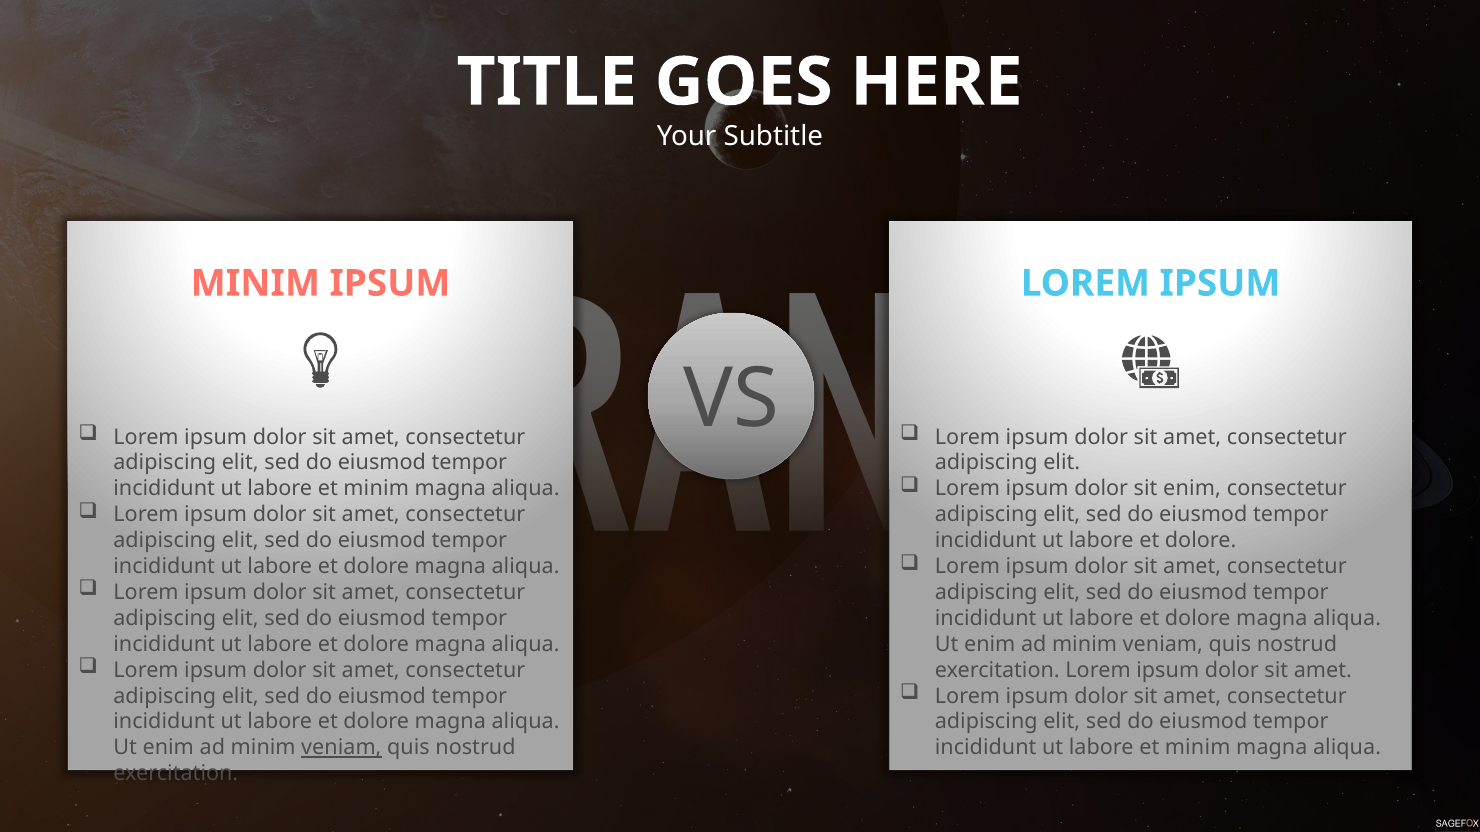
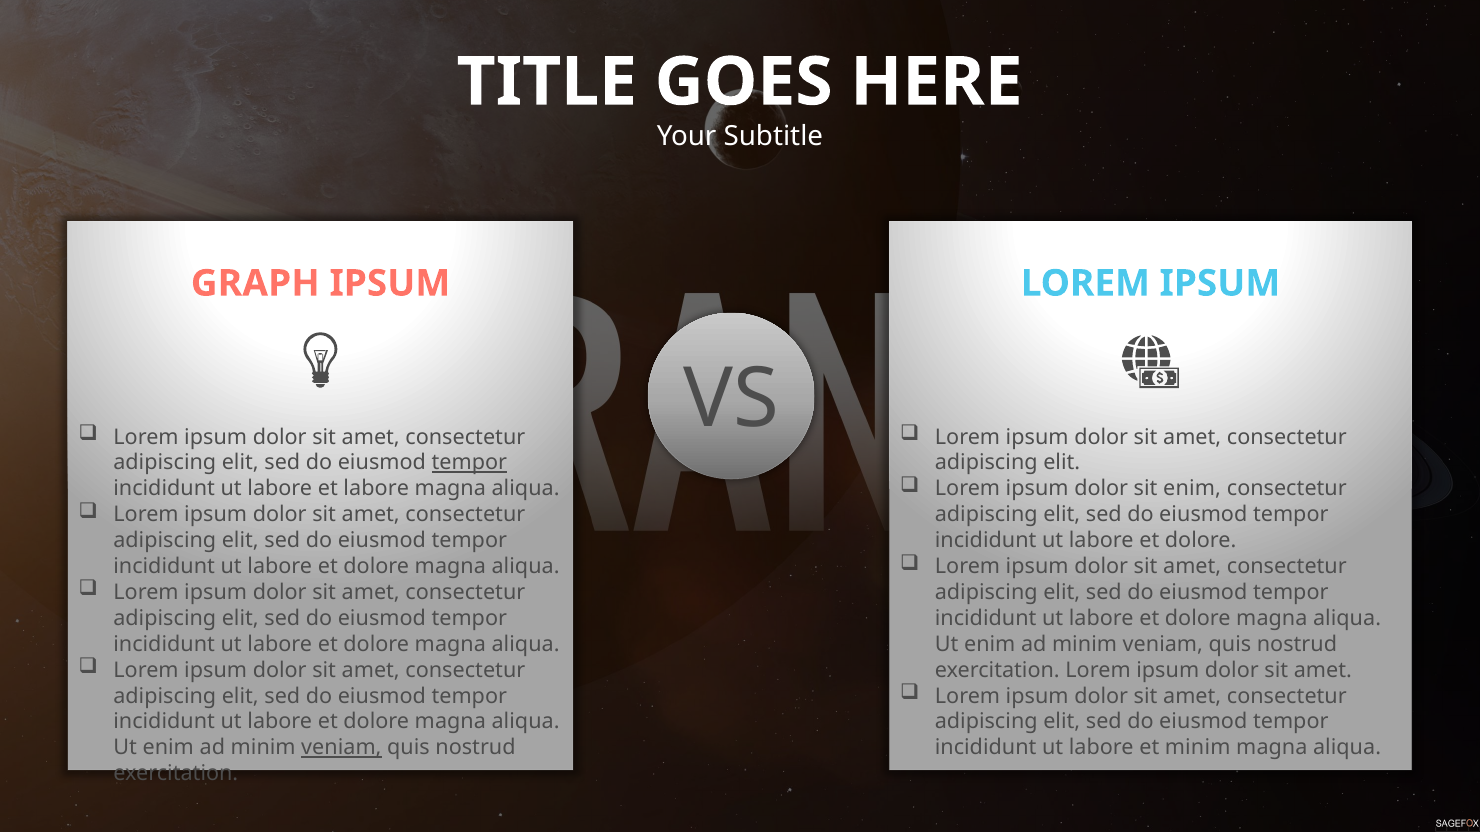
MINIM at (255, 284): MINIM -> GRAPH
tempor at (469, 463) underline: none -> present
minim at (376, 489): minim -> labore
